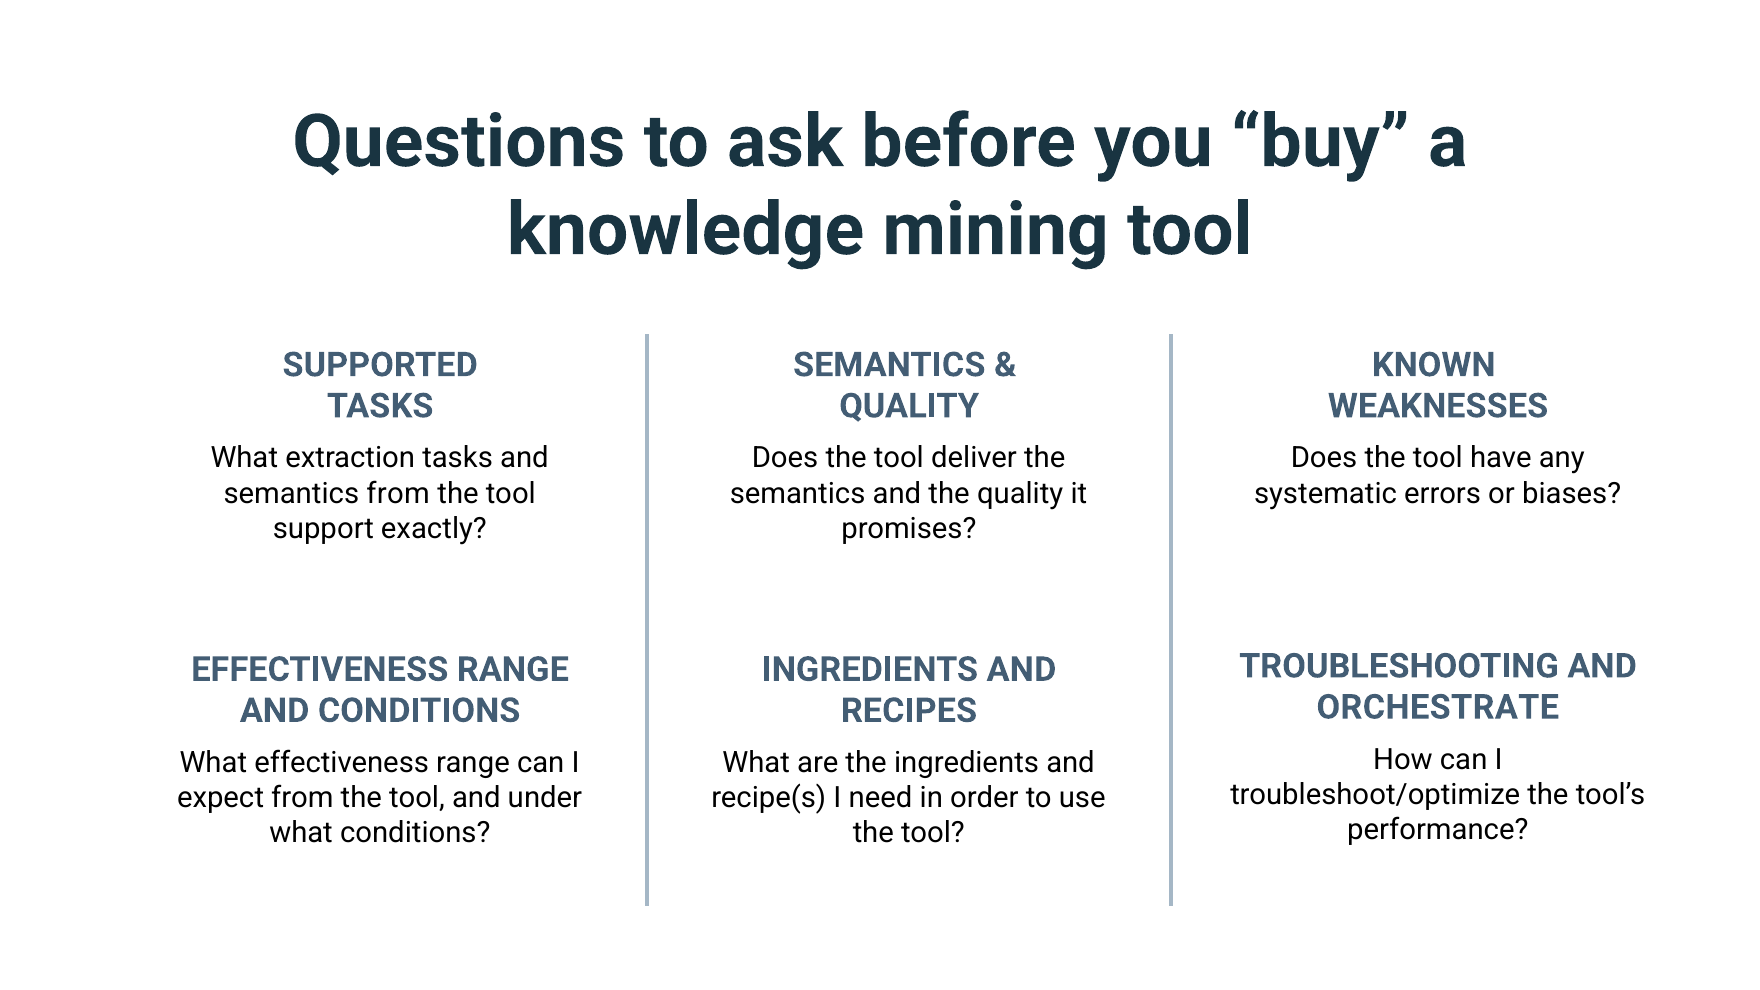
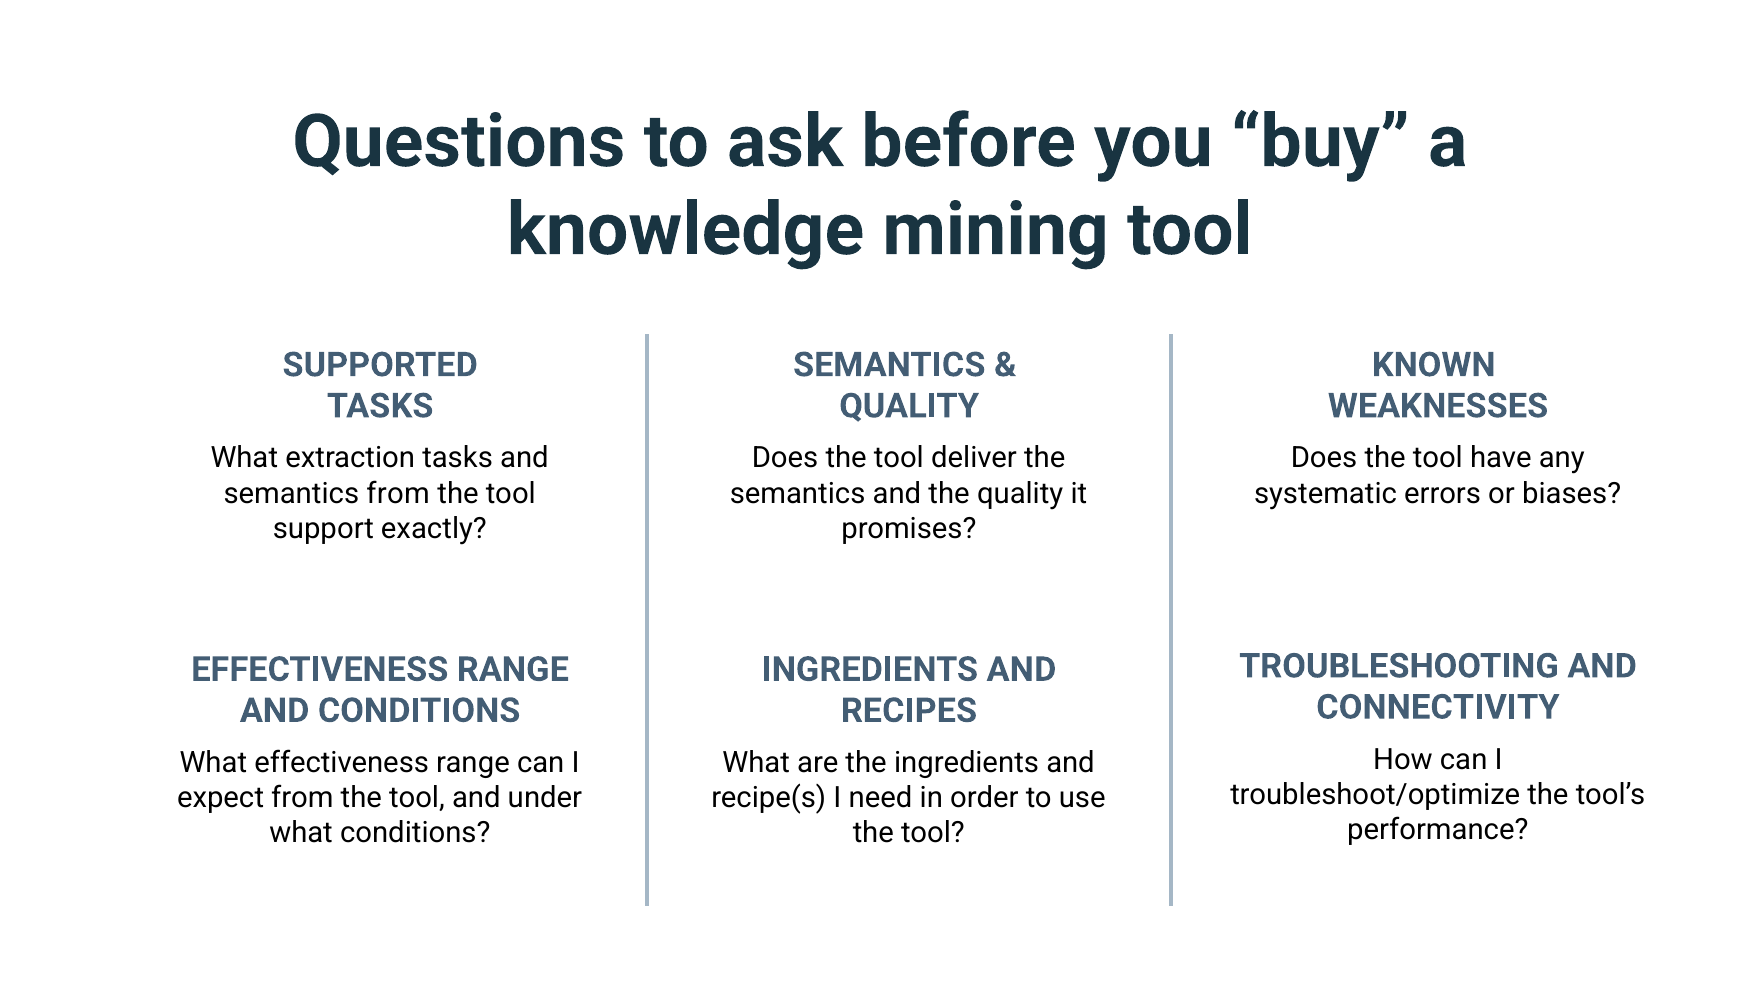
ORCHESTRATE: ORCHESTRATE -> CONNECTIVITY
